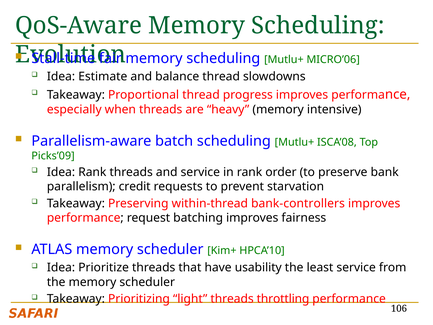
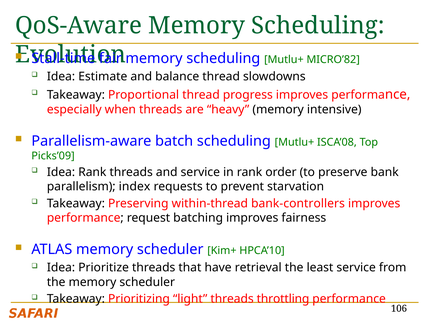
MICRO’06: MICRO’06 -> MICRO’82
credit: credit -> index
usability: usability -> retrieval
